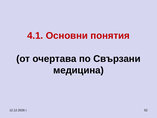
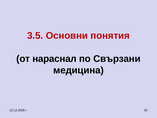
4.1: 4.1 -> 3.5
очертава: очертава -> нараснал
